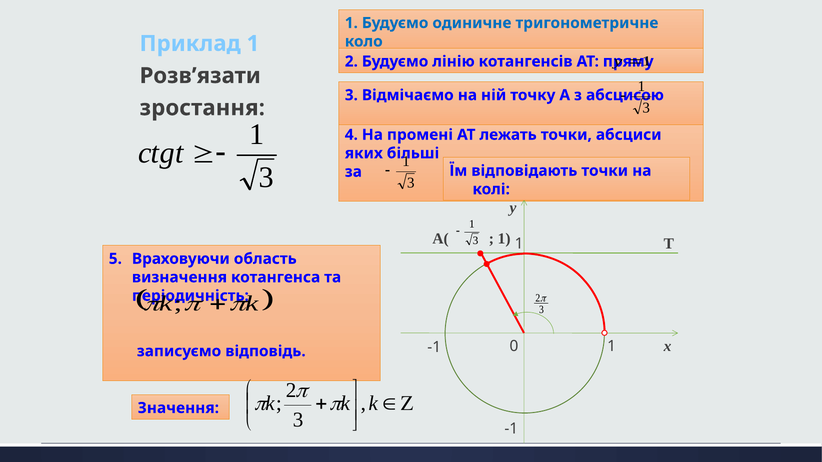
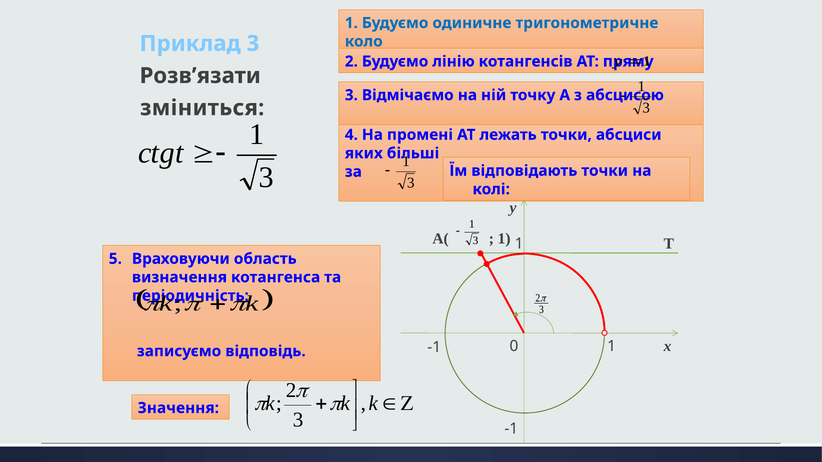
Приклад 1: 1 -> 3
зростання: зростання -> зміниться
